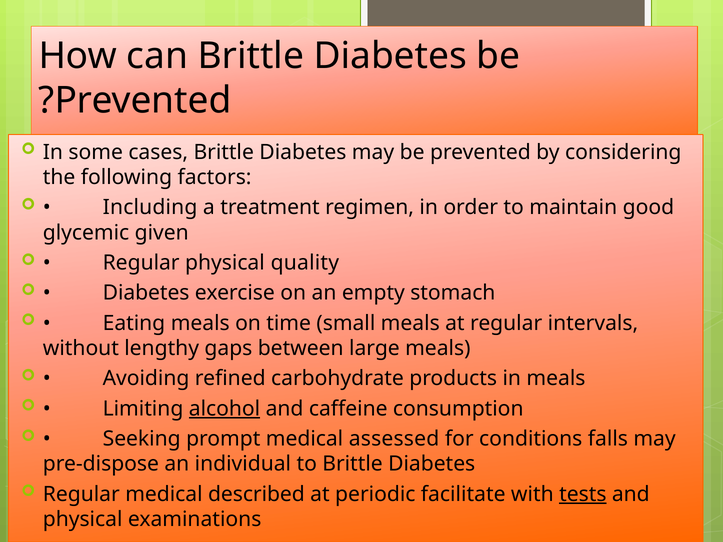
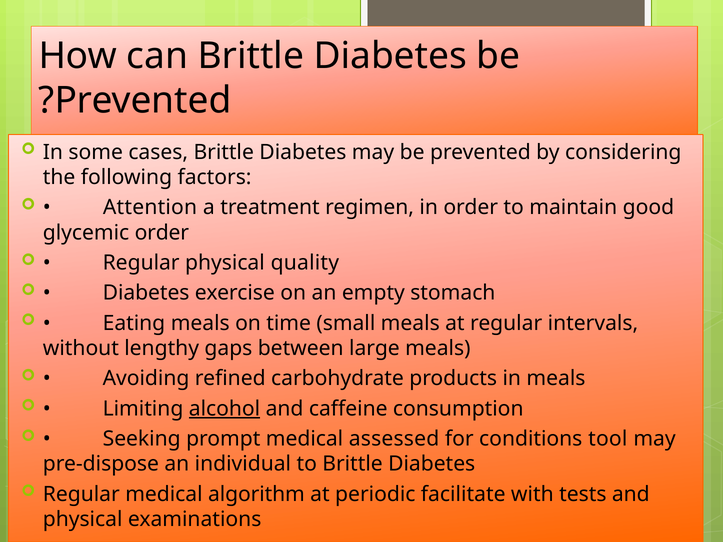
Including: Including -> Attention
glycemic given: given -> order
falls: falls -> tool
described: described -> algorithm
tests underline: present -> none
